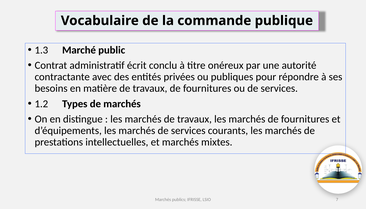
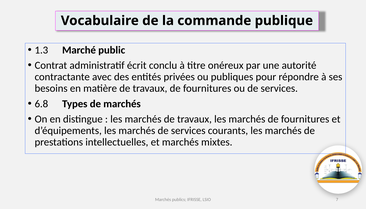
1.2: 1.2 -> 6.8
